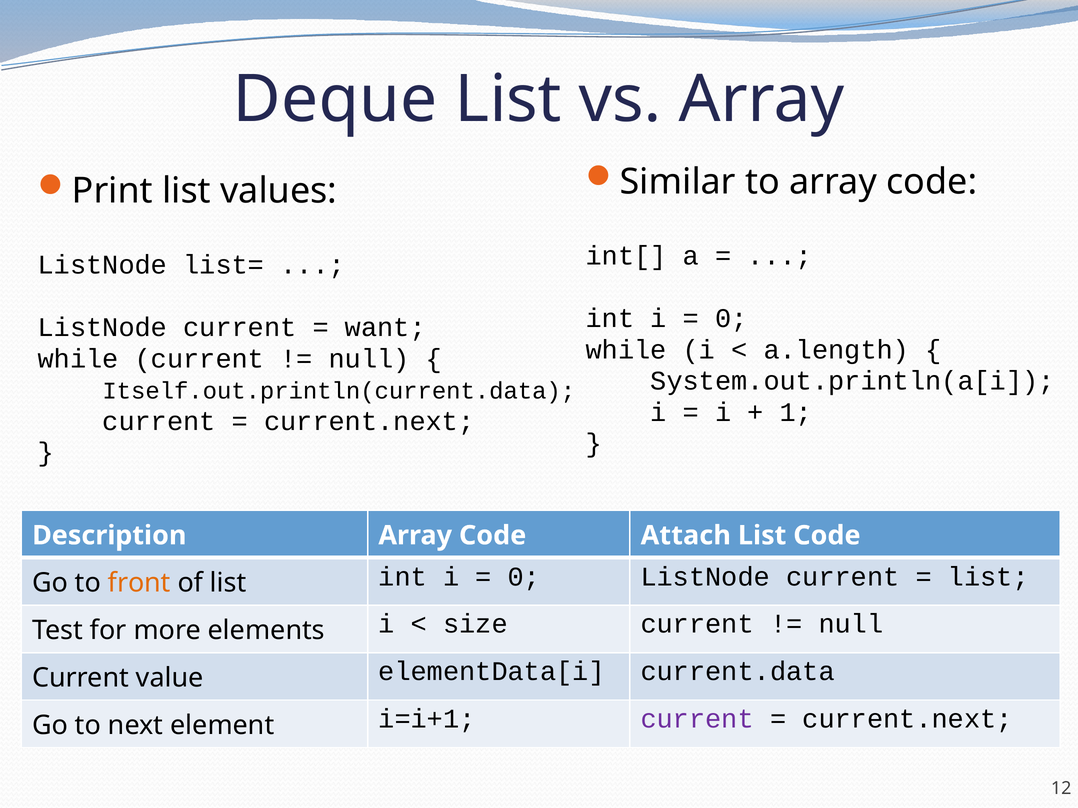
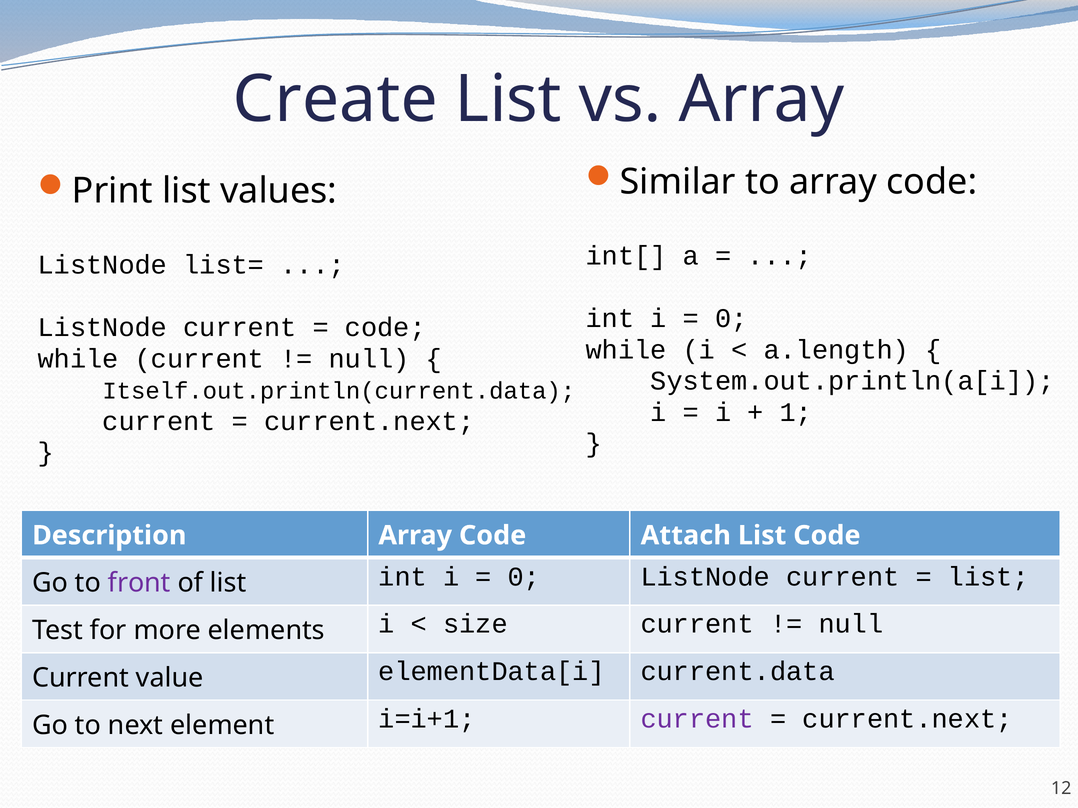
Deque: Deque -> Create
want at (385, 328): want -> code
front colour: orange -> purple
